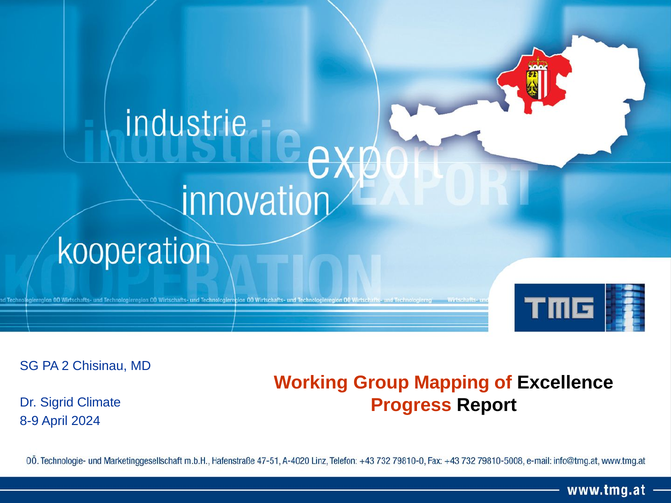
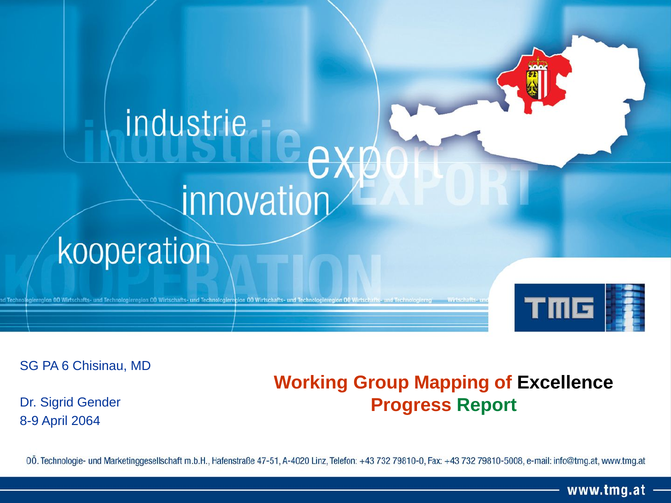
2: 2 -> 6
Report colour: black -> green
Climate: Climate -> Gender
2024: 2024 -> 2064
